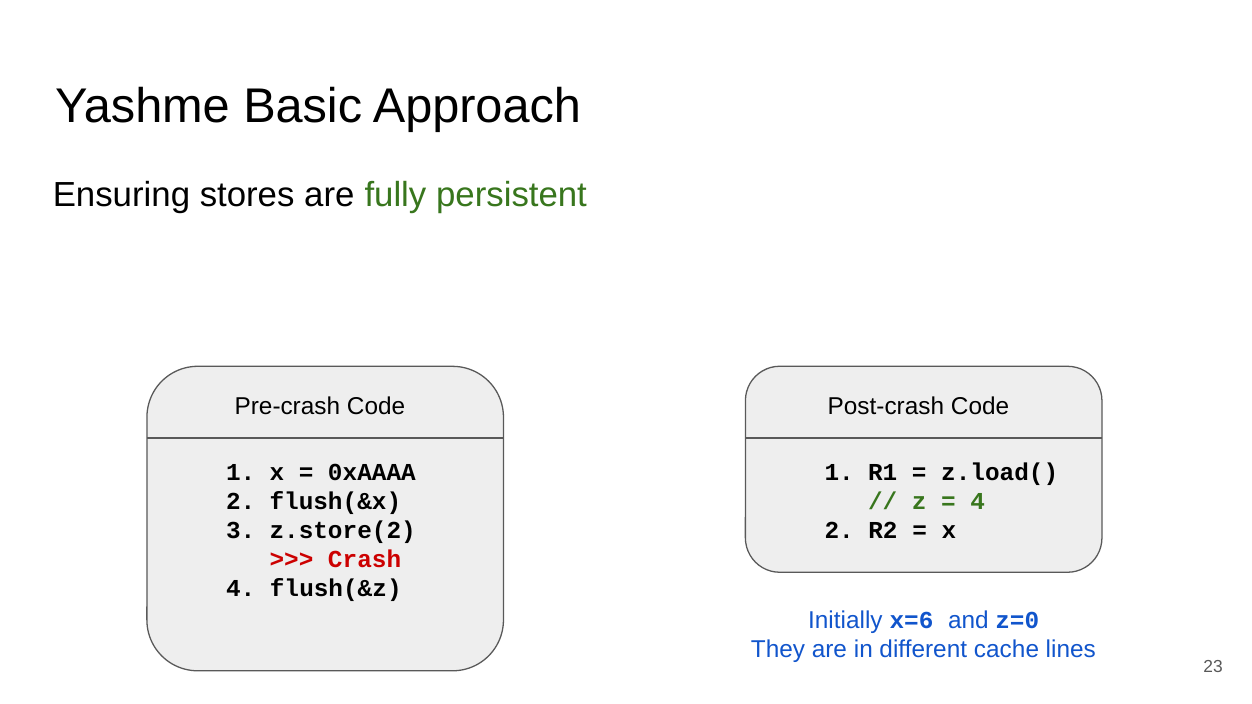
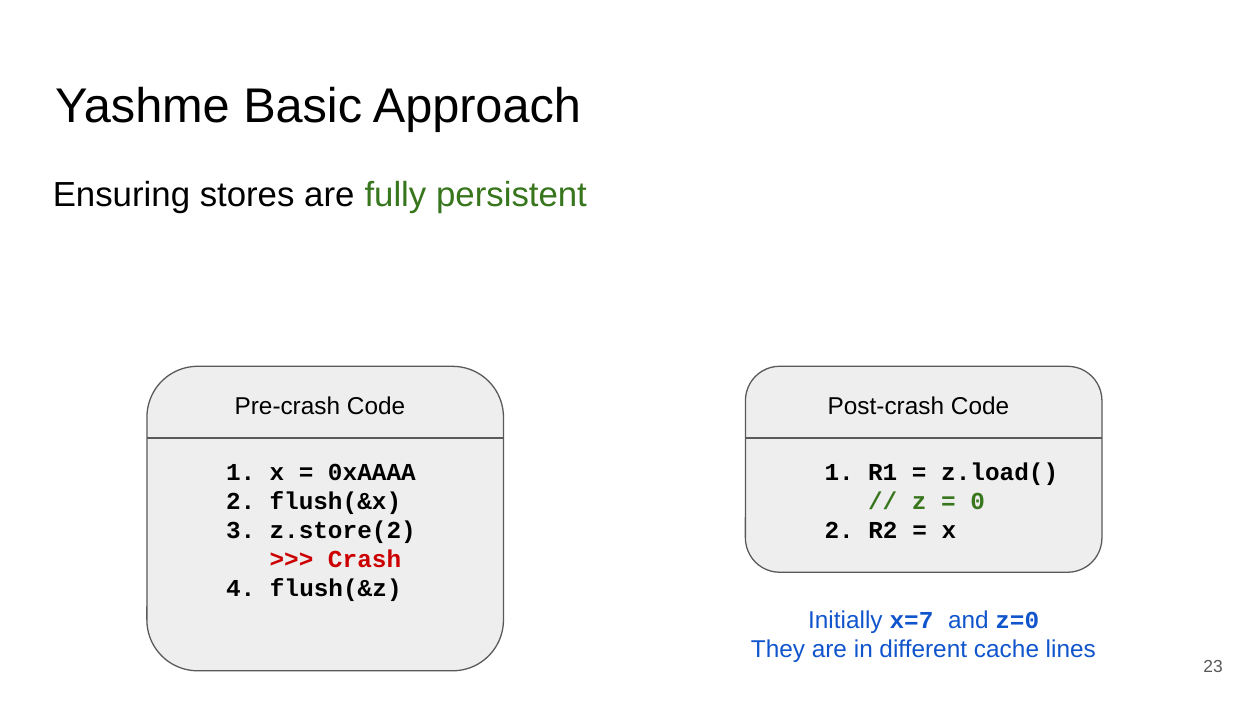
4 at (978, 501): 4 -> 0
x=6: x=6 -> x=7
